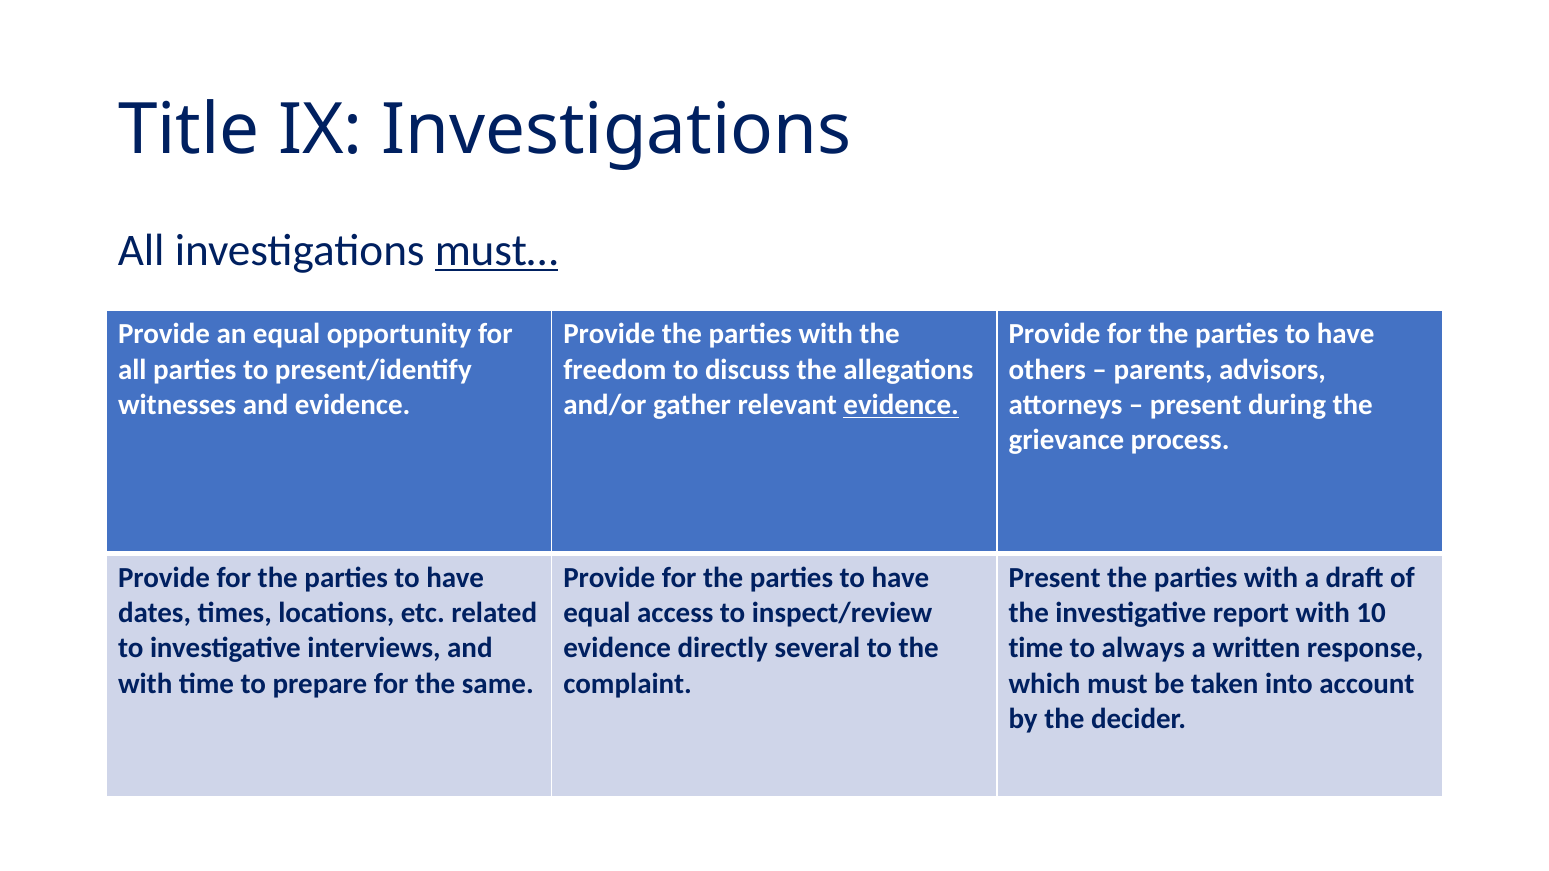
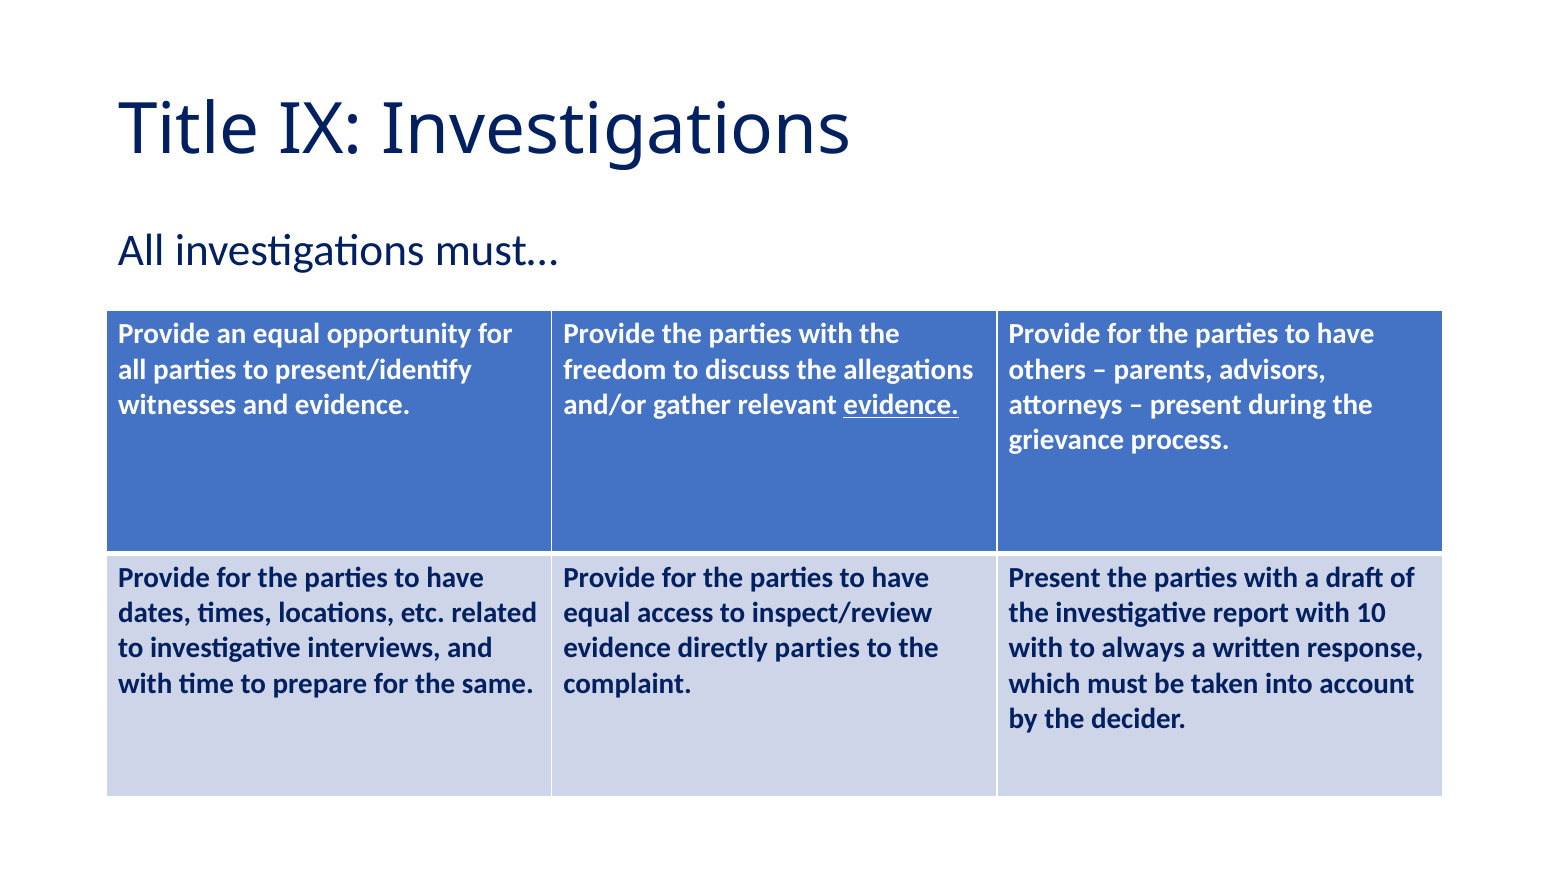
must… underline: present -> none
directly several: several -> parties
time at (1036, 649): time -> with
